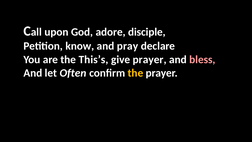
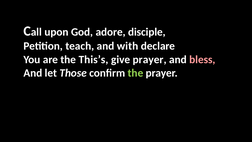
know: know -> teach
pray: pray -> with
Often: Often -> Those
the at (135, 73) colour: yellow -> light green
